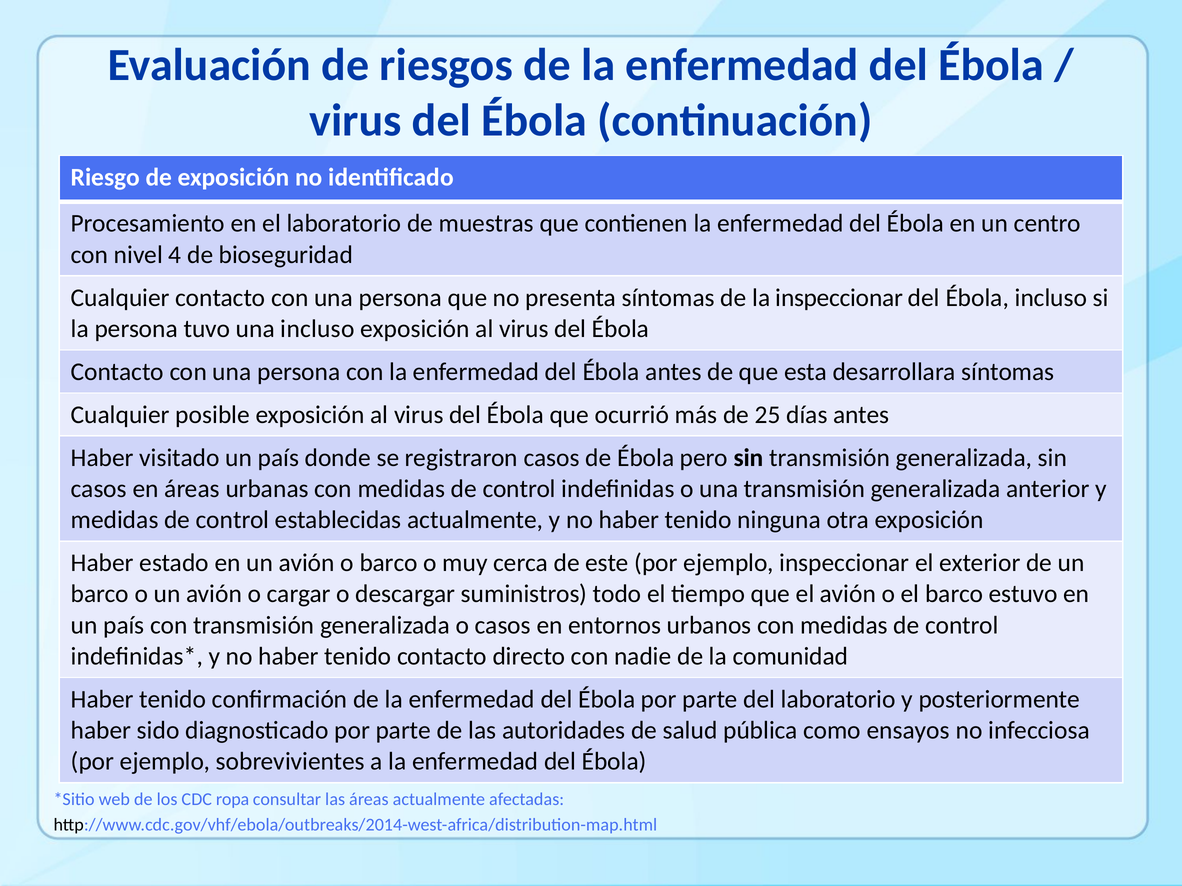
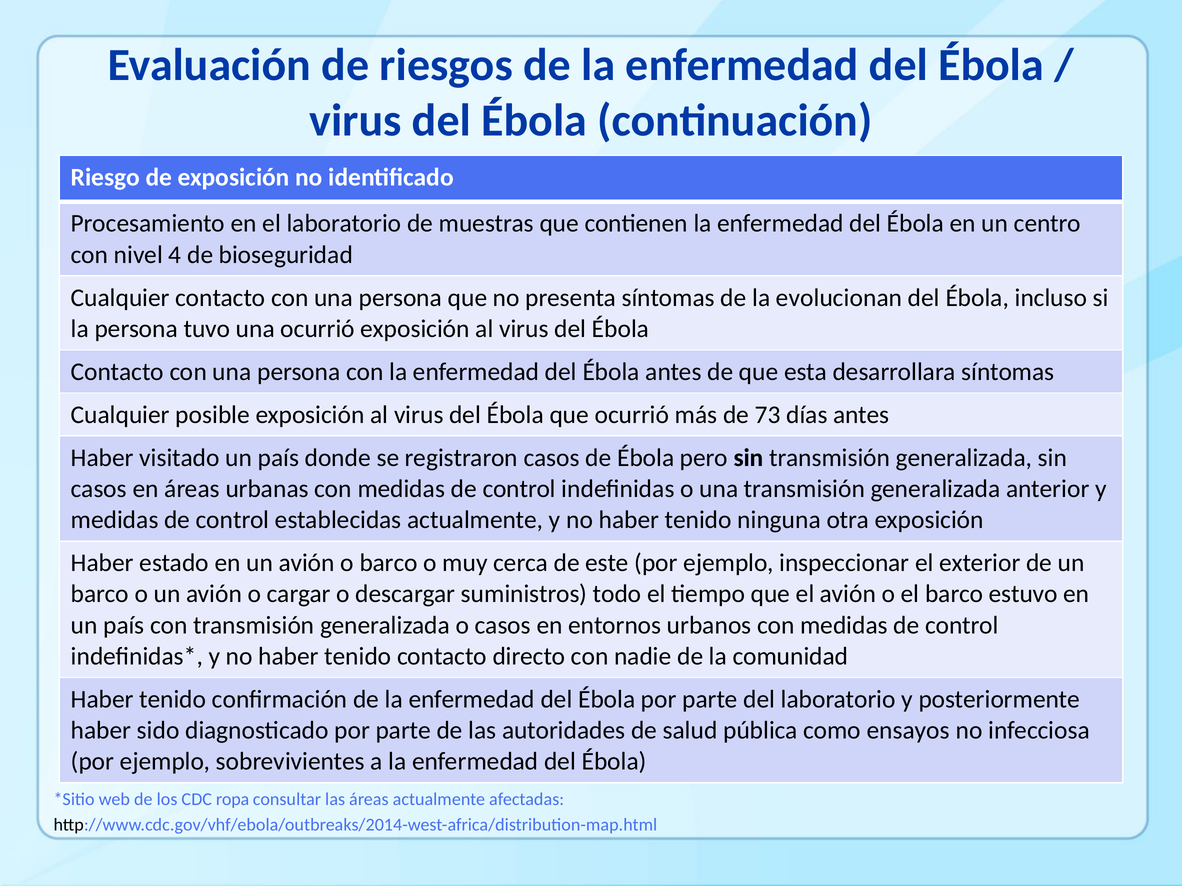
la inspeccionar: inspeccionar -> evolucionan
una incluso: incluso -> ocurrió
25: 25 -> 73
